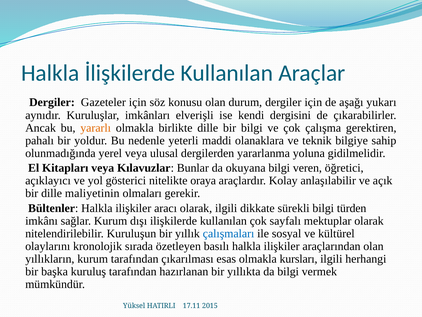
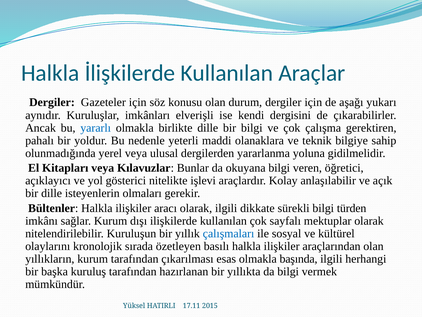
yararlı colour: orange -> blue
oraya: oraya -> işlevi
maliyetinin: maliyetinin -> isteyenlerin
kursları: kursları -> başında
